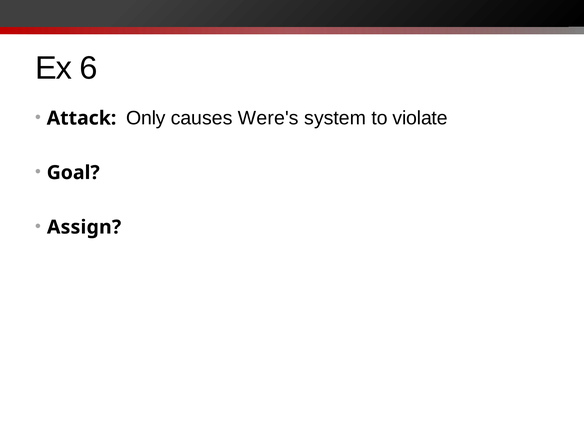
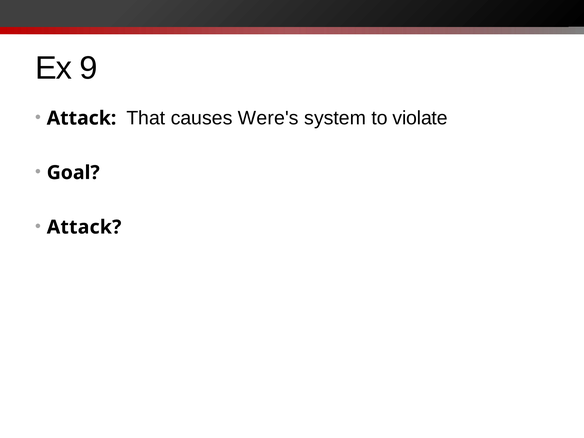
6: 6 -> 9
Only: Only -> That
Assign at (84, 227): Assign -> Attack
